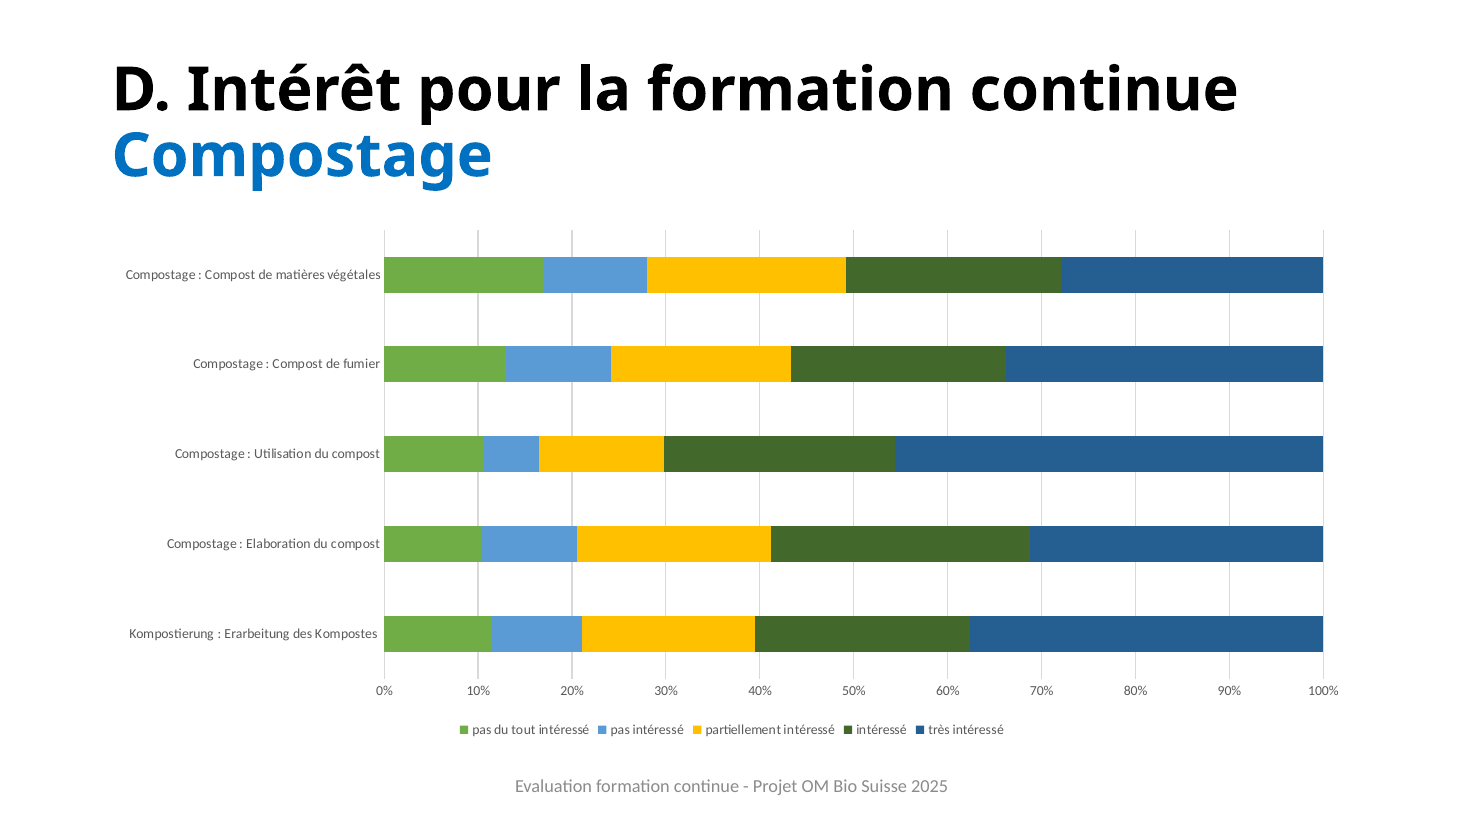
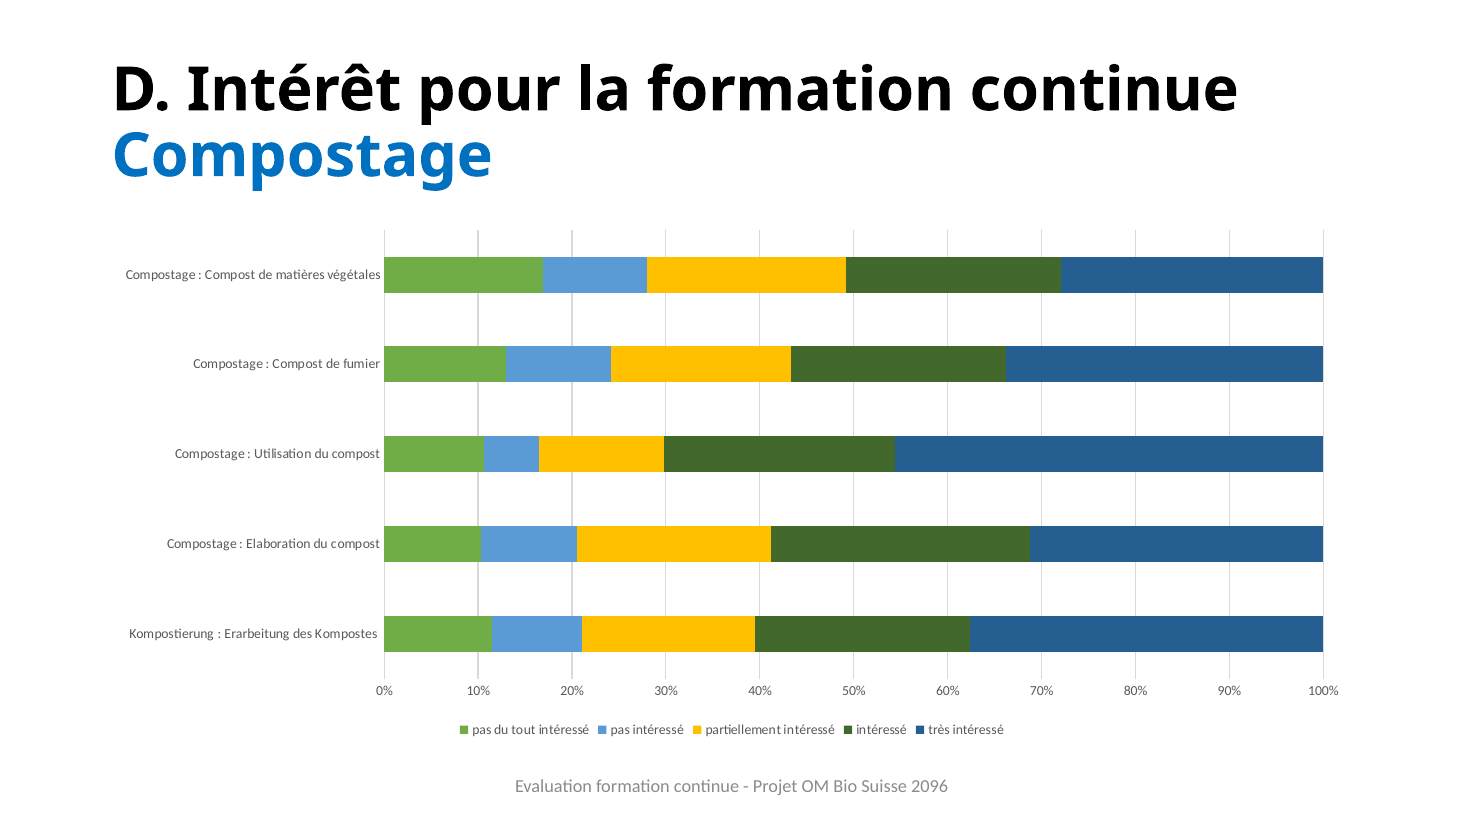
2025: 2025 -> 2096
